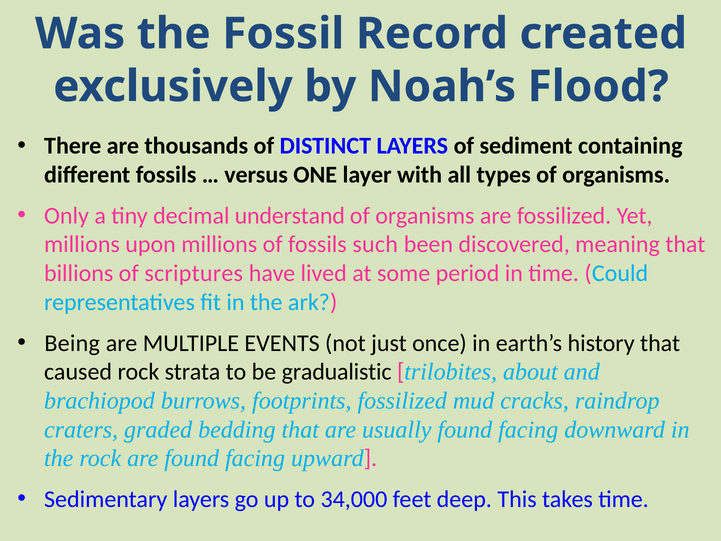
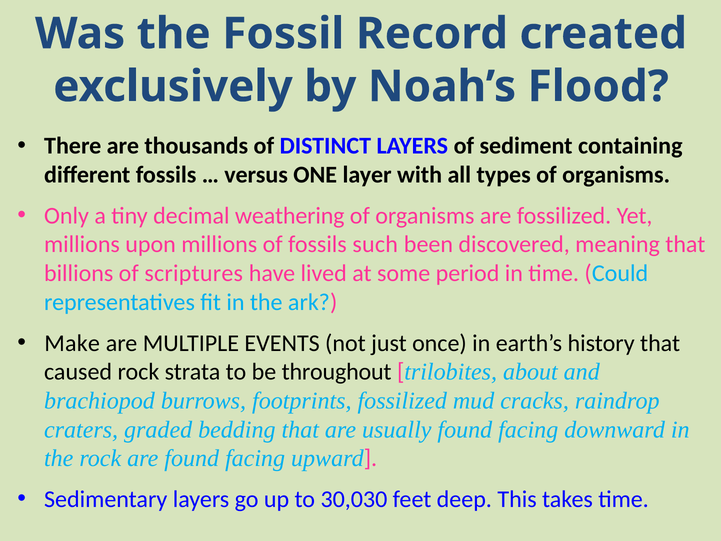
understand: understand -> weathering
Being: Being -> Make
gradualistic: gradualistic -> throughout
34,000: 34,000 -> 30,030
